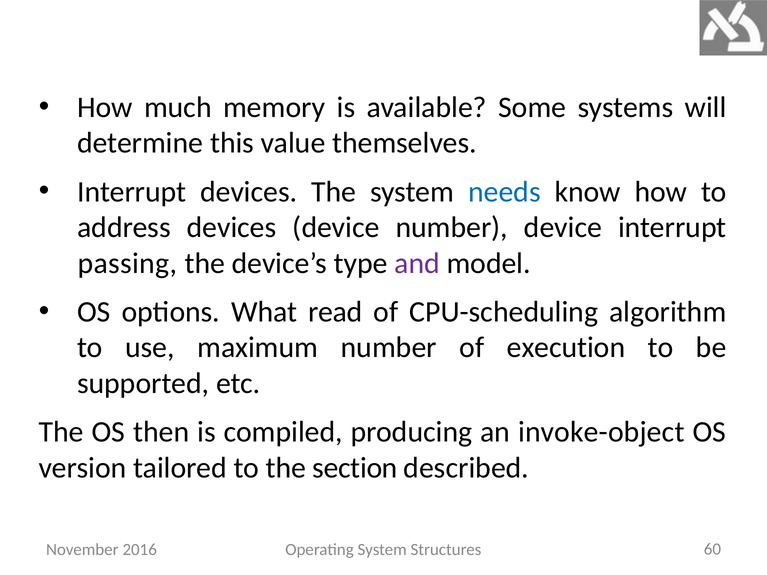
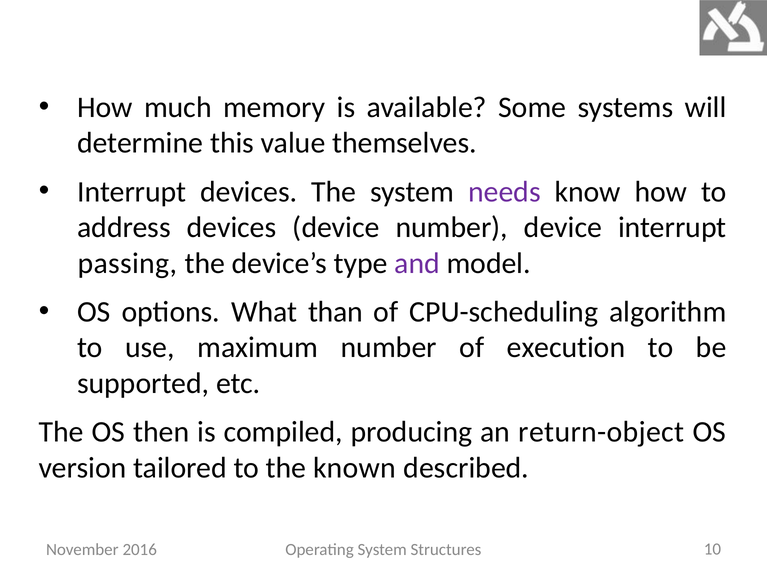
needs colour: blue -> purple
read: read -> than
invoke-object: invoke-object -> return-object
section: section -> known
60: 60 -> 10
